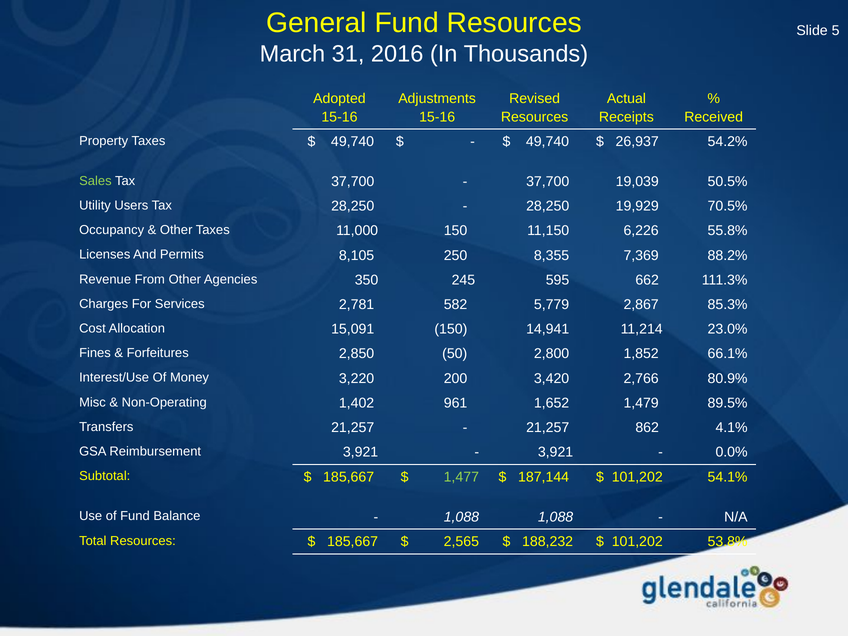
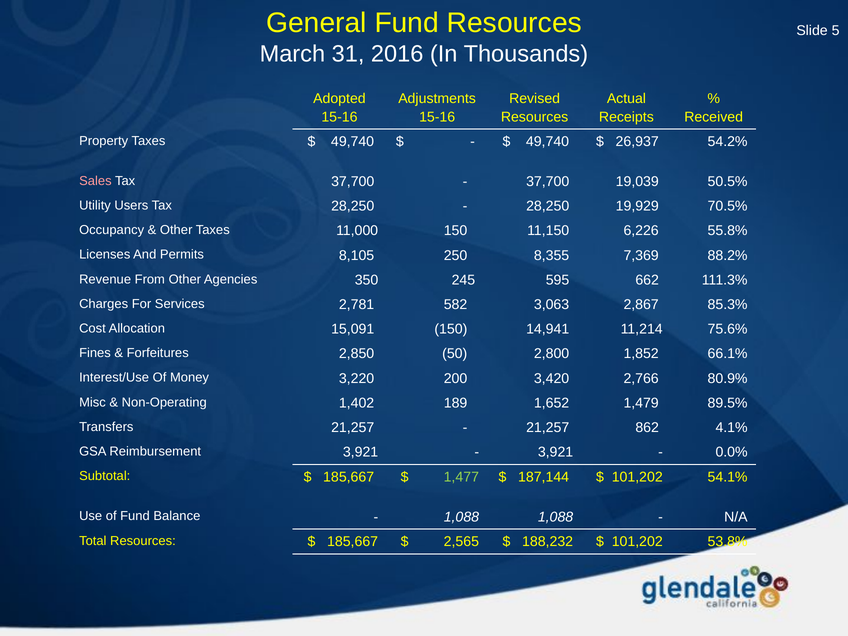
Sales colour: light green -> pink
5,779: 5,779 -> 3,063
23.0%: 23.0% -> 75.6%
961: 961 -> 189
